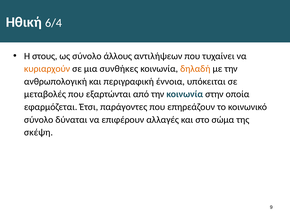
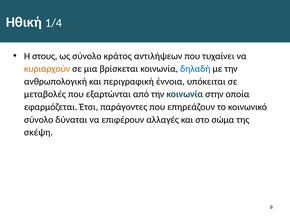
6/4: 6/4 -> 1/4
άλλους: άλλους -> κράτος
συνθήκες: συνθήκες -> βρίσκεται
δηλαδή colour: orange -> blue
